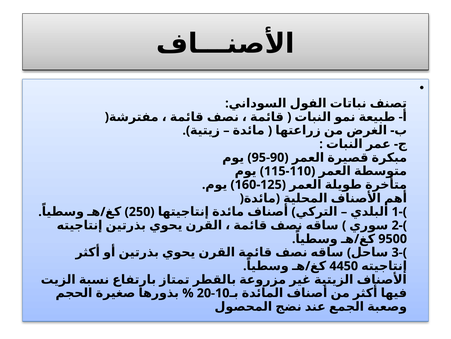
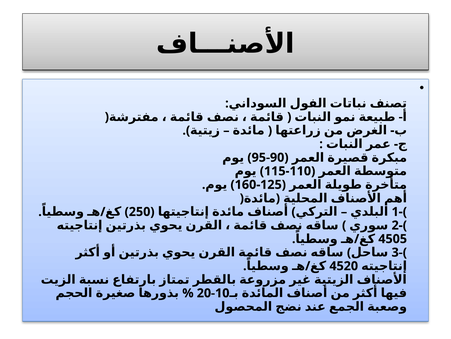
9500: 9500 -> 4505
4450: 4450 -> 4520
